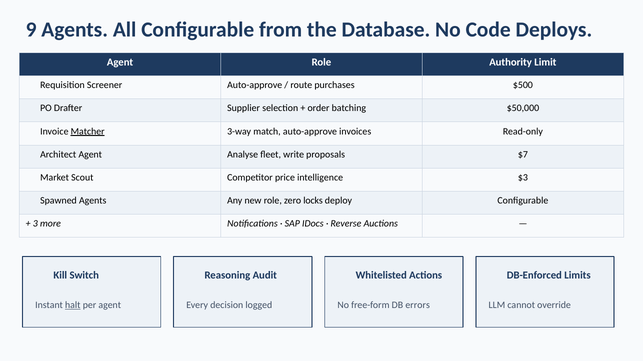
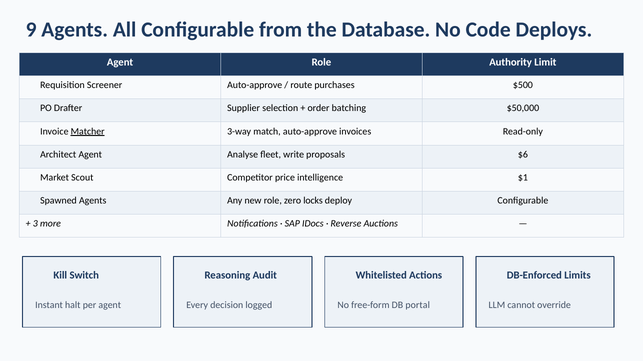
$7: $7 -> $6
$3: $3 -> $1
halt underline: present -> none
errors: errors -> portal
